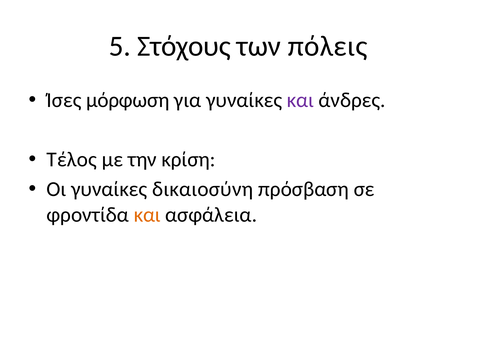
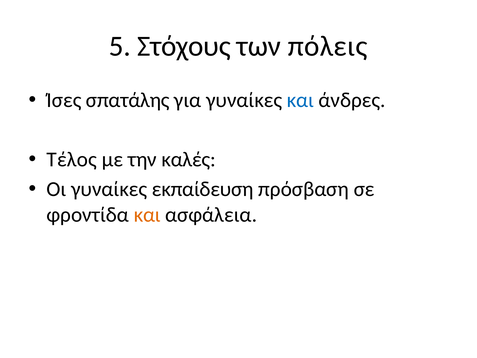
μόρφωση: μόρφωση -> σπατάλης
και at (300, 100) colour: purple -> blue
κρίση: κρίση -> καλές
δικαιοσύνη: δικαιοσύνη -> εκπαίδευση
